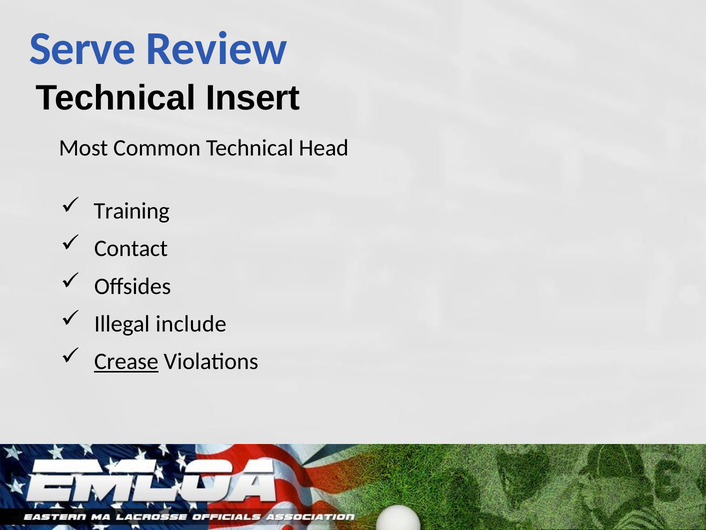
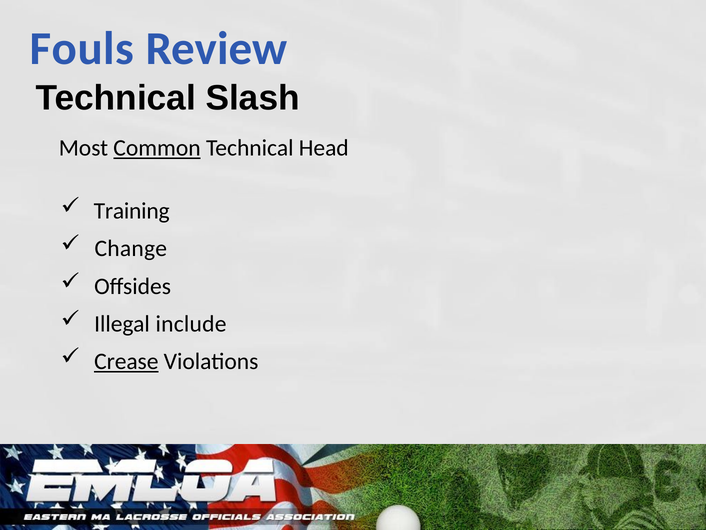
Serve: Serve -> Fouls
Insert: Insert -> Slash
Common underline: none -> present
Contact: Contact -> Change
